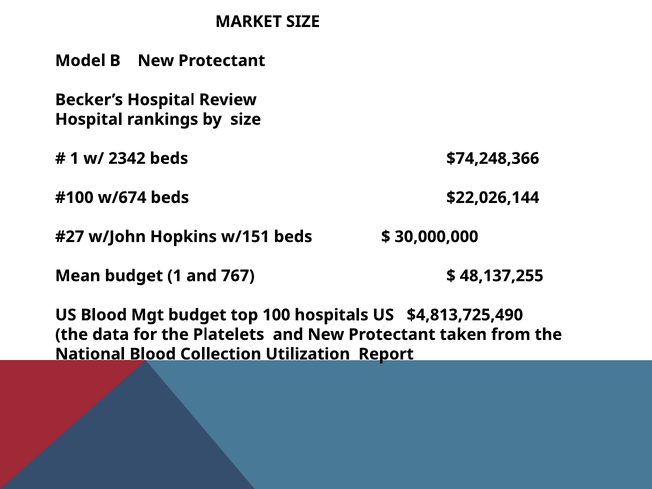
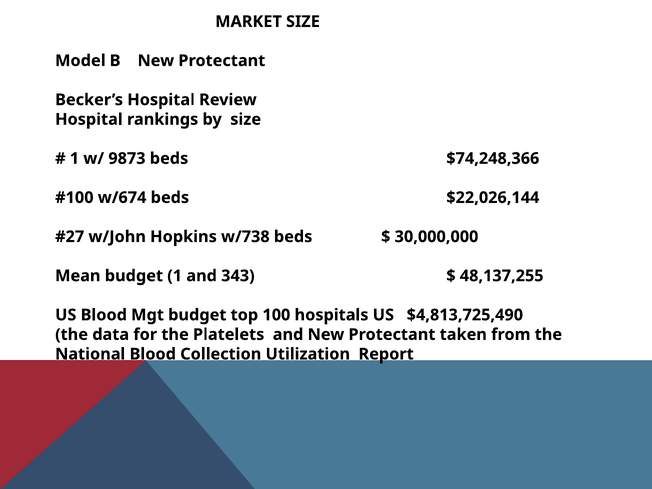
2342: 2342 -> 9873
w/151: w/151 -> w/738
767: 767 -> 343
